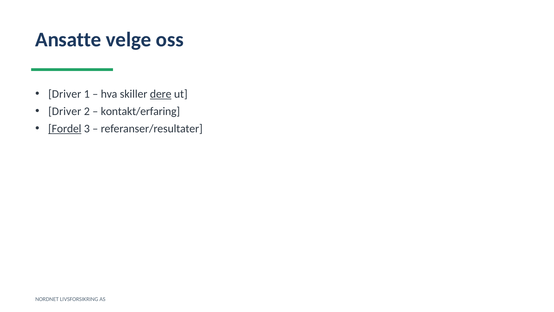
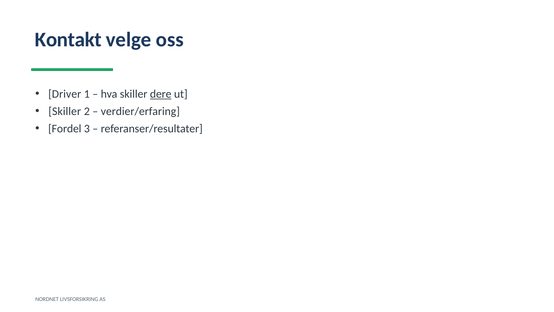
Ansatte: Ansatte -> Kontakt
Driver at (65, 111): Driver -> Skiller
kontakt/erfaring: kontakt/erfaring -> verdier/erfaring
Fordel underline: present -> none
